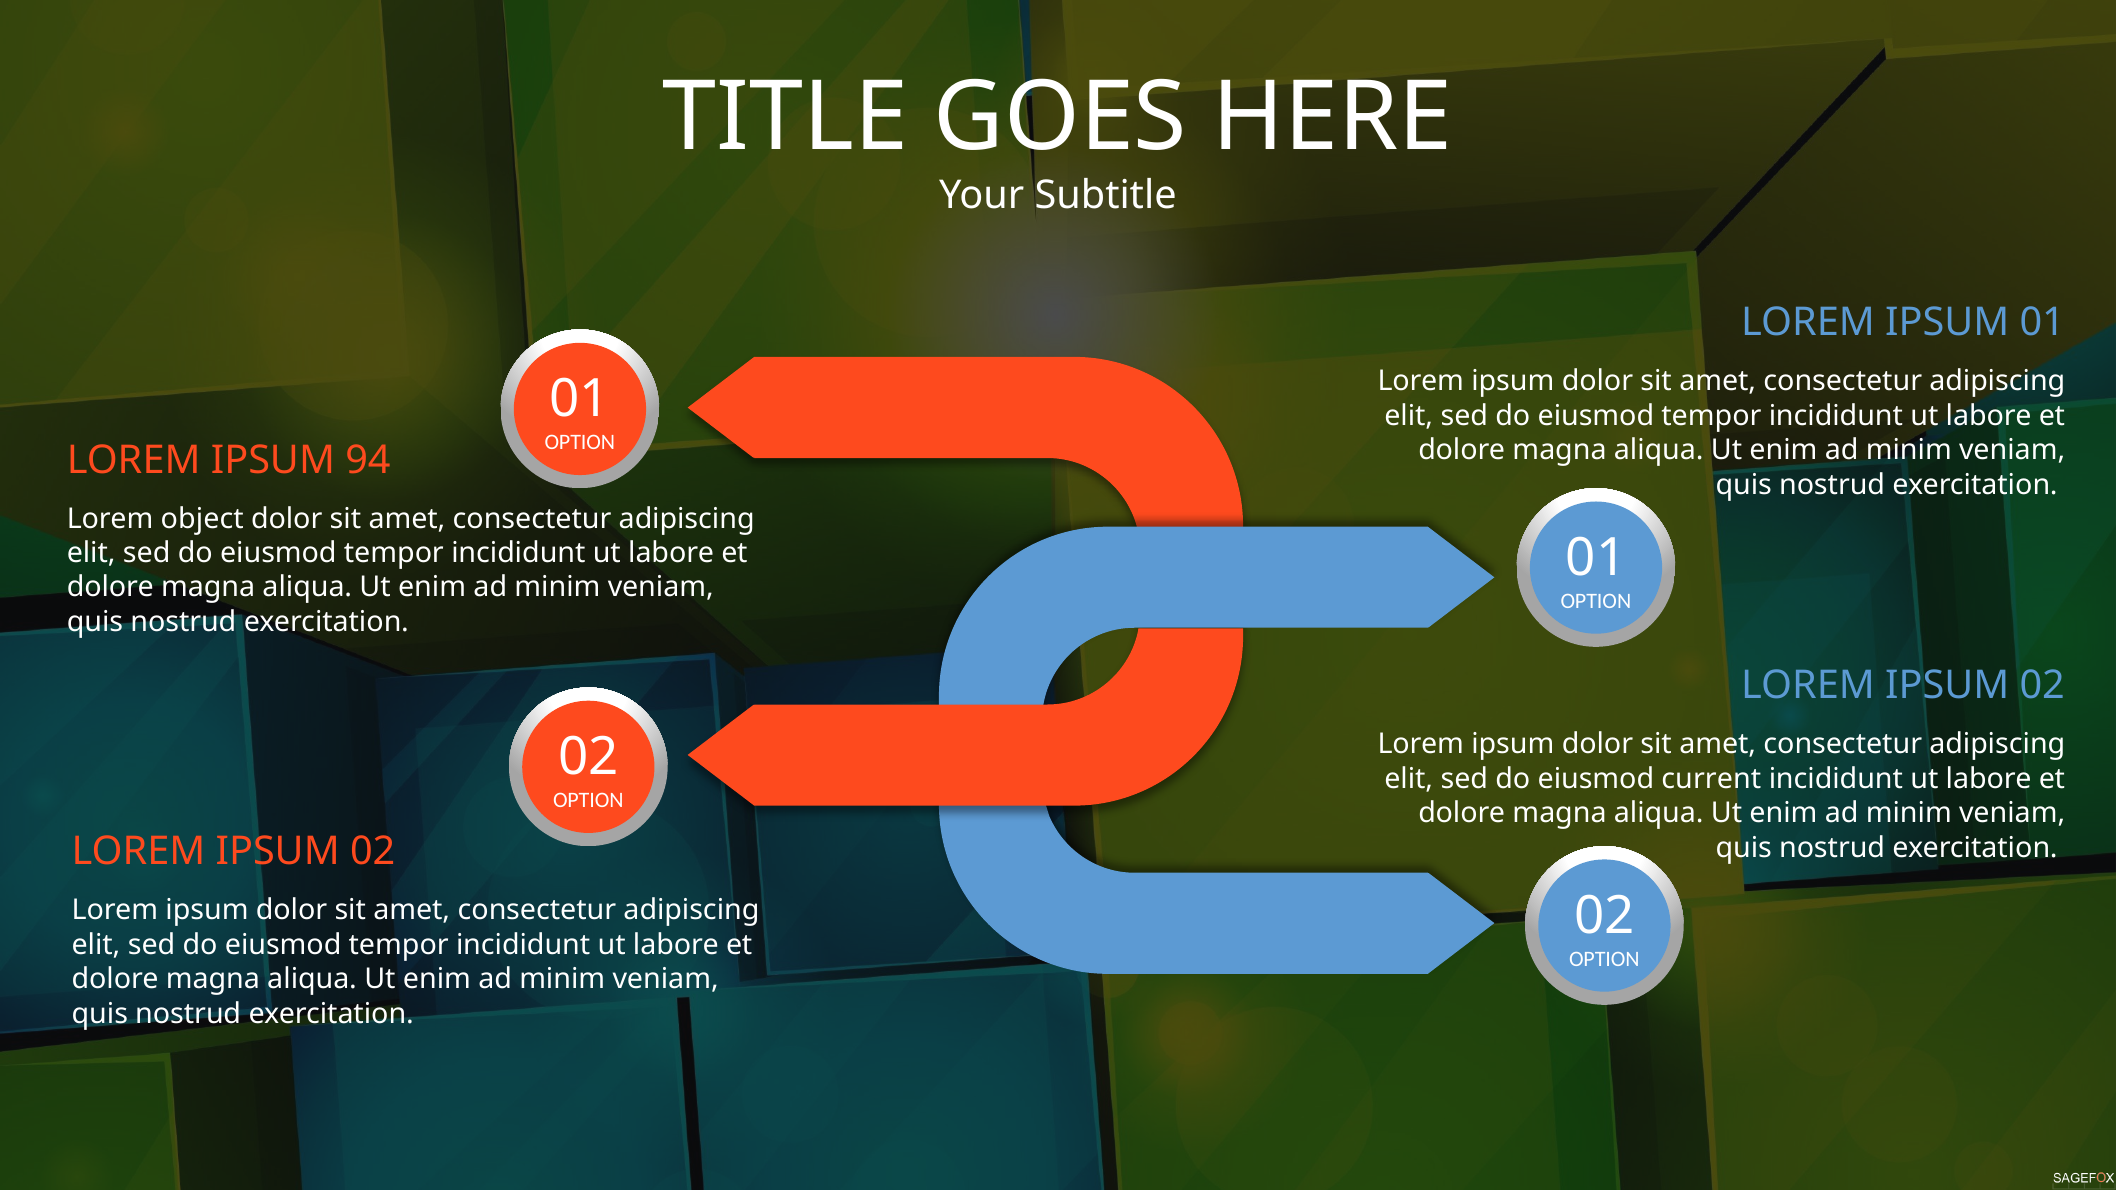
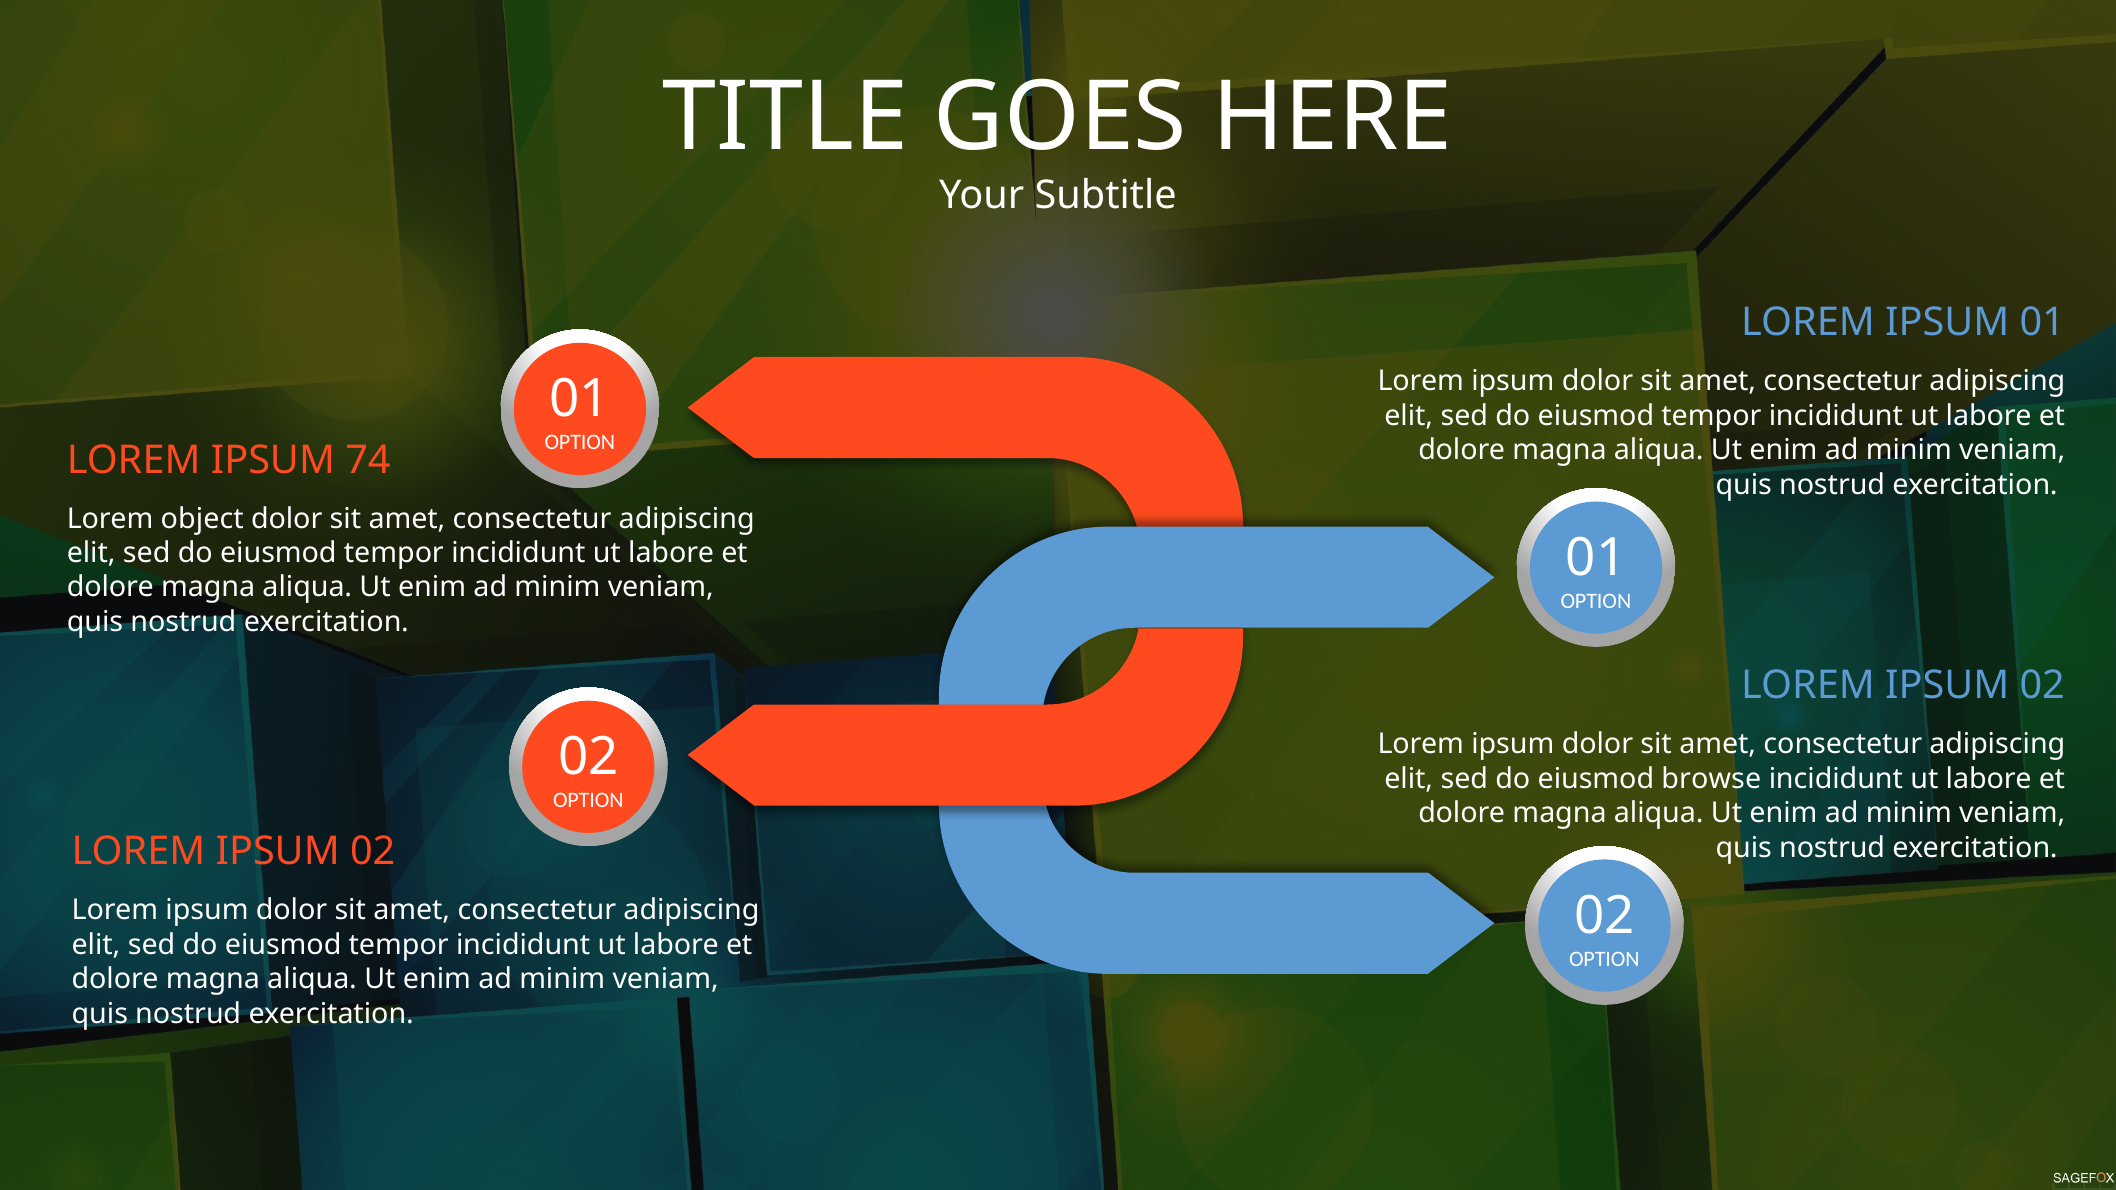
94: 94 -> 74
current: current -> browse
